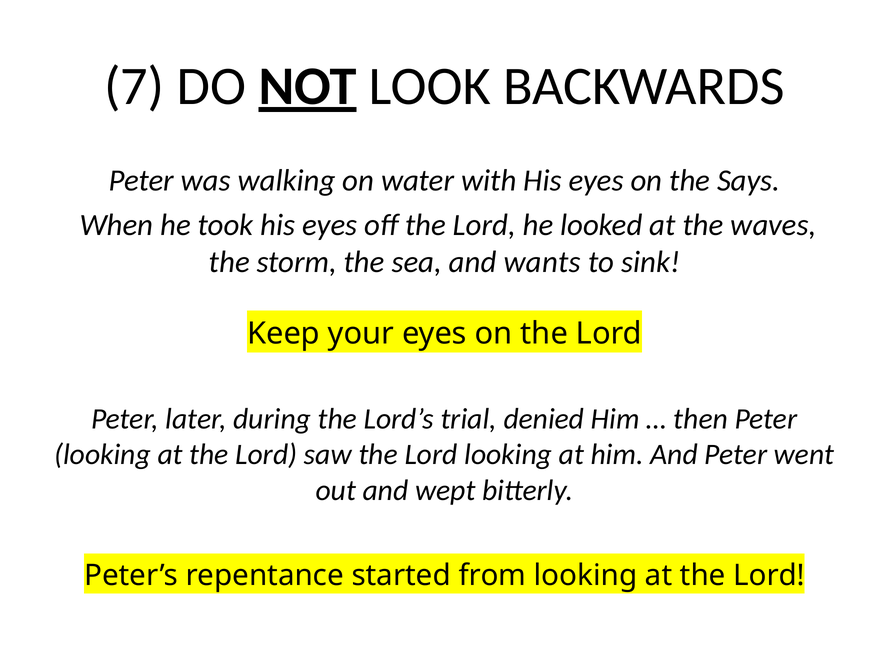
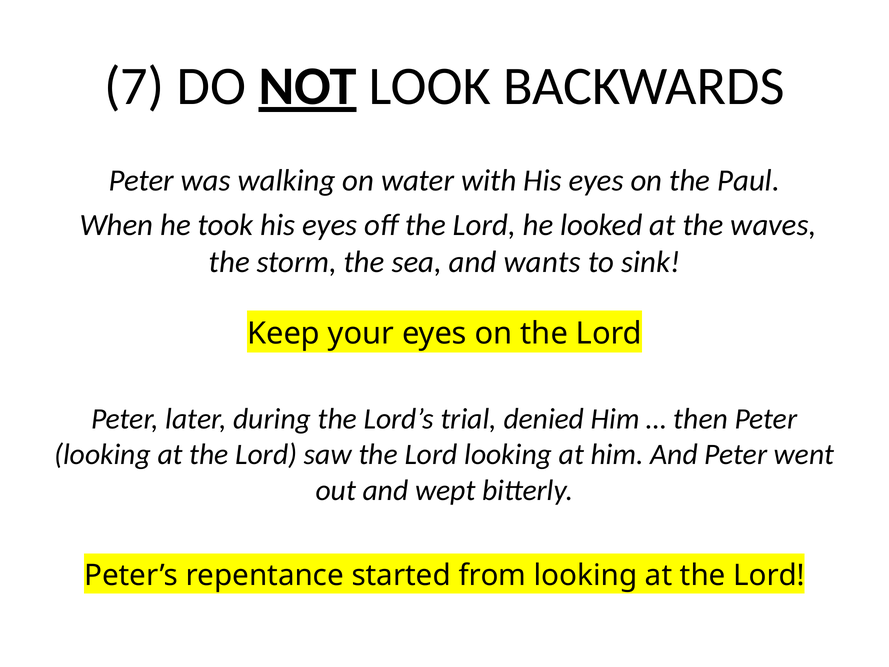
Says: Says -> Paul
